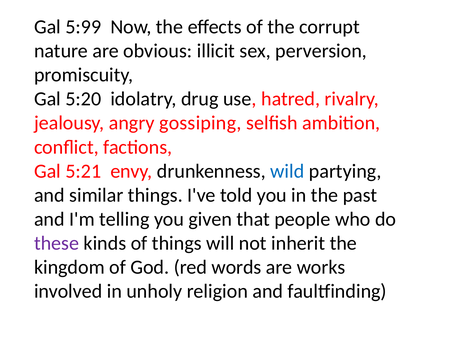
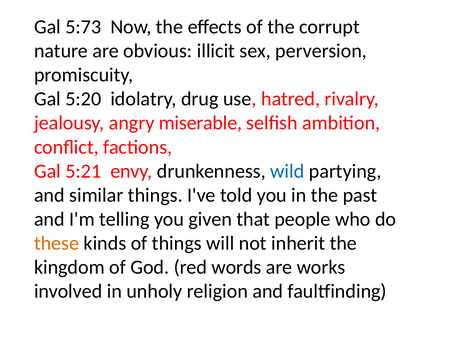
5:99: 5:99 -> 5:73
gossiping: gossiping -> miserable
these colour: purple -> orange
